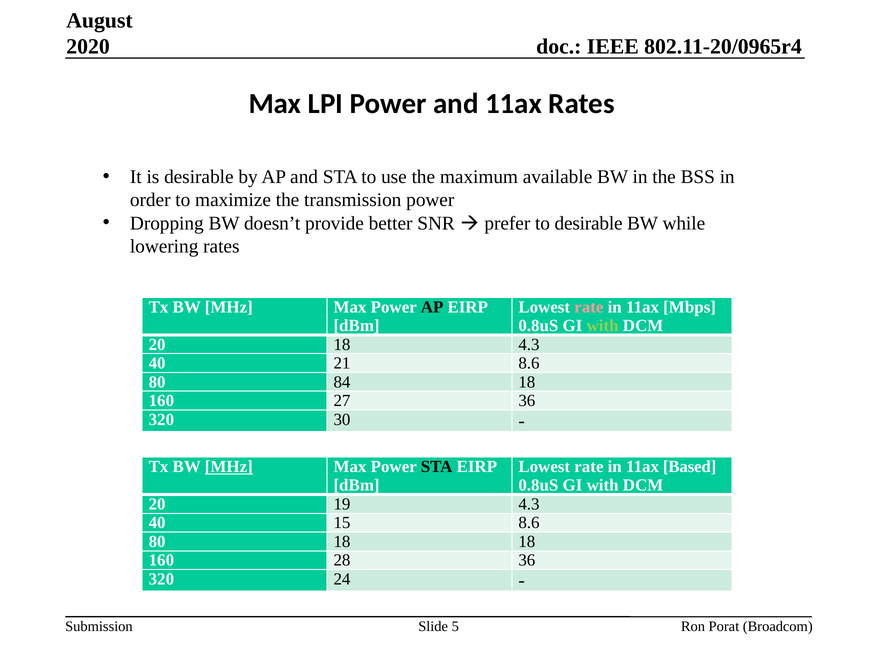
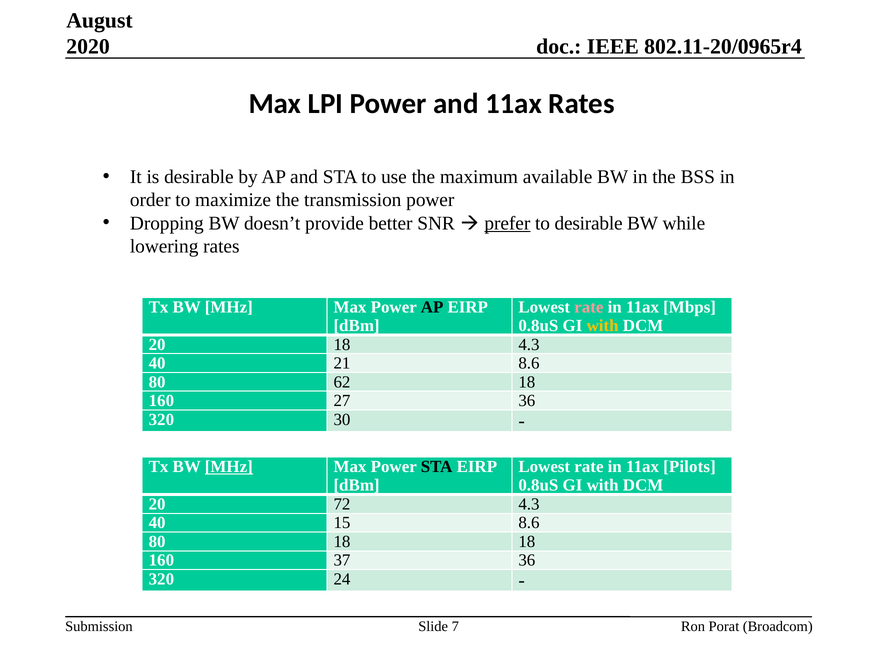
prefer underline: none -> present
with at (603, 325) colour: light green -> yellow
84: 84 -> 62
Based: Based -> Pilots
19: 19 -> 72
28: 28 -> 37
5: 5 -> 7
